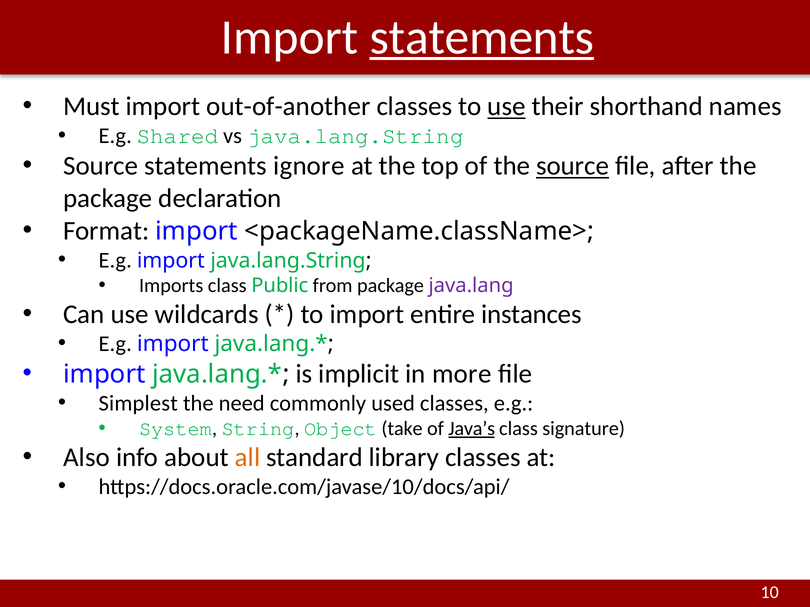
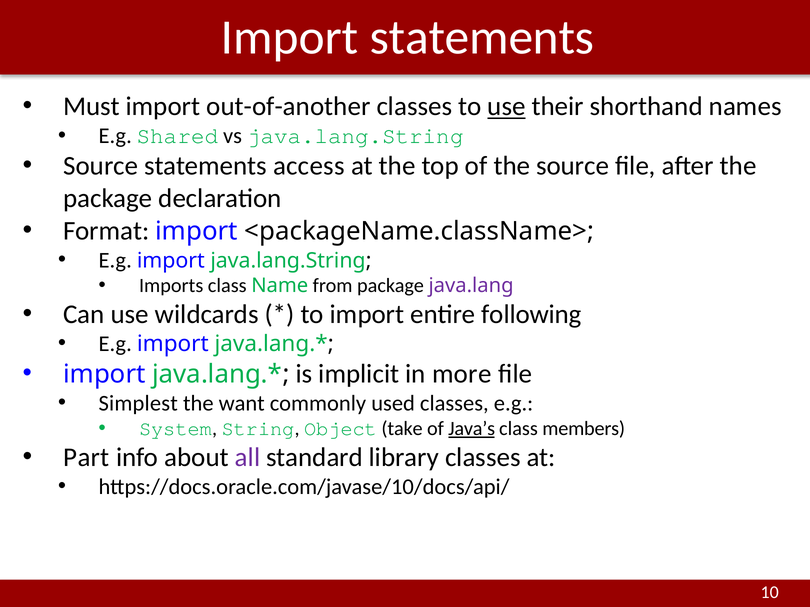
statements at (482, 37) underline: present -> none
ignore: ignore -> access
source at (573, 166) underline: present -> none
Public: Public -> Name
instances: instances -> following
need: need -> want
signature: signature -> members
Also: Also -> Part
all colour: orange -> purple
